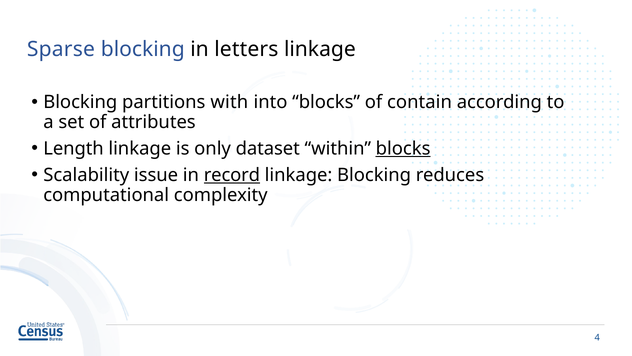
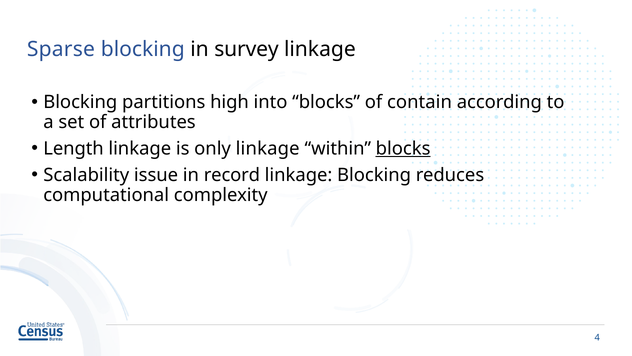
letters: letters -> survey
with: with -> high
only dataset: dataset -> linkage
record underline: present -> none
